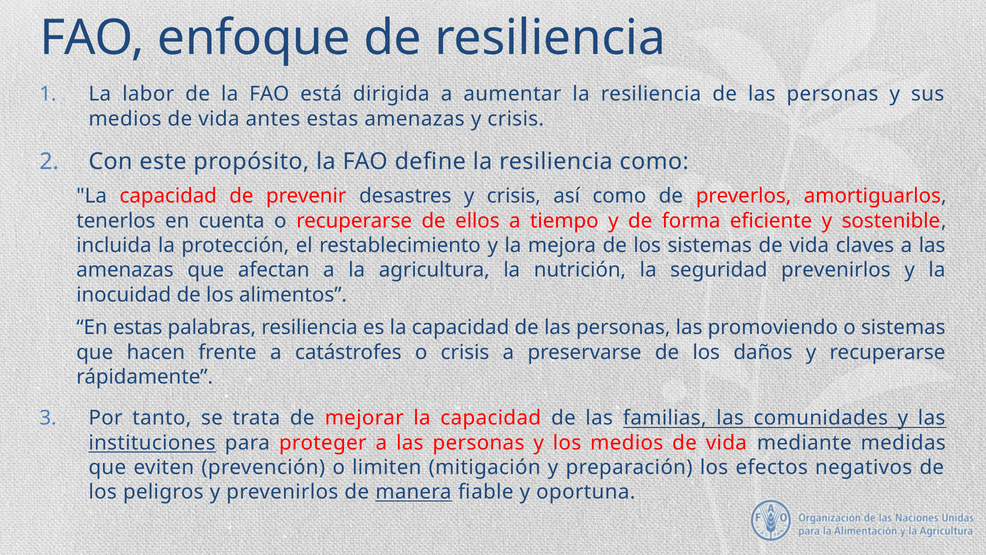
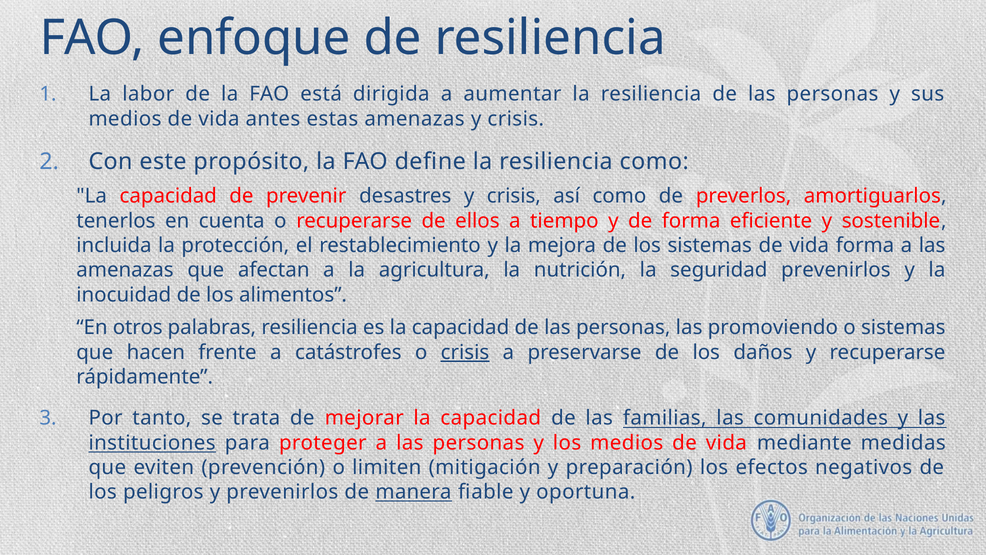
vida claves: claves -> forma
En estas: estas -> otros
crisis at (465, 352) underline: none -> present
